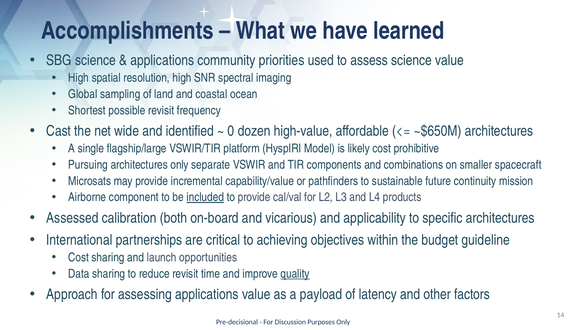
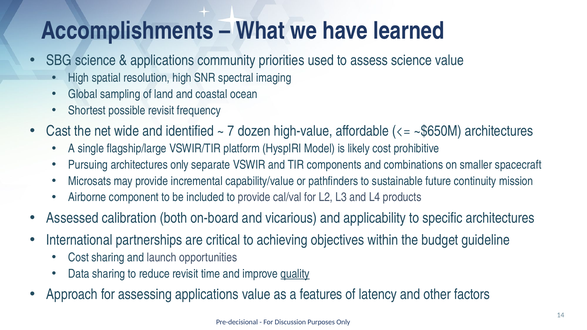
0: 0 -> 7
included underline: present -> none
payload: payload -> features
